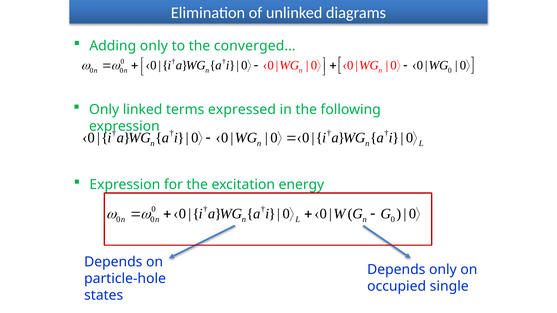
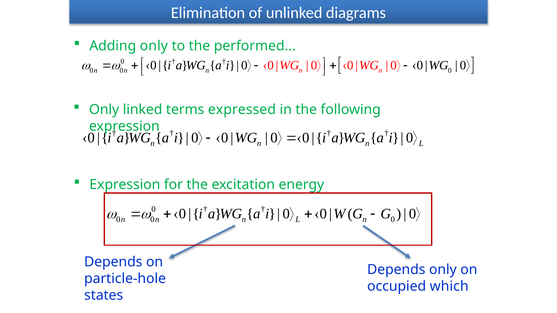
converged…: converged… -> performed…
single: single -> which
